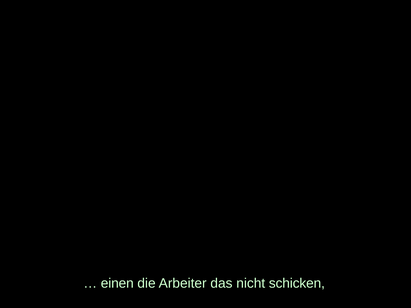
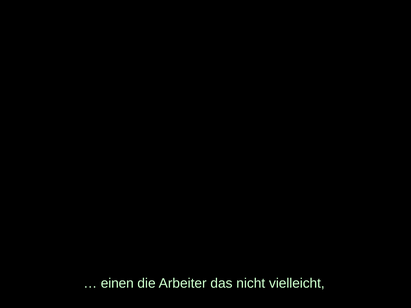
schicken: schicken -> vielleicht
